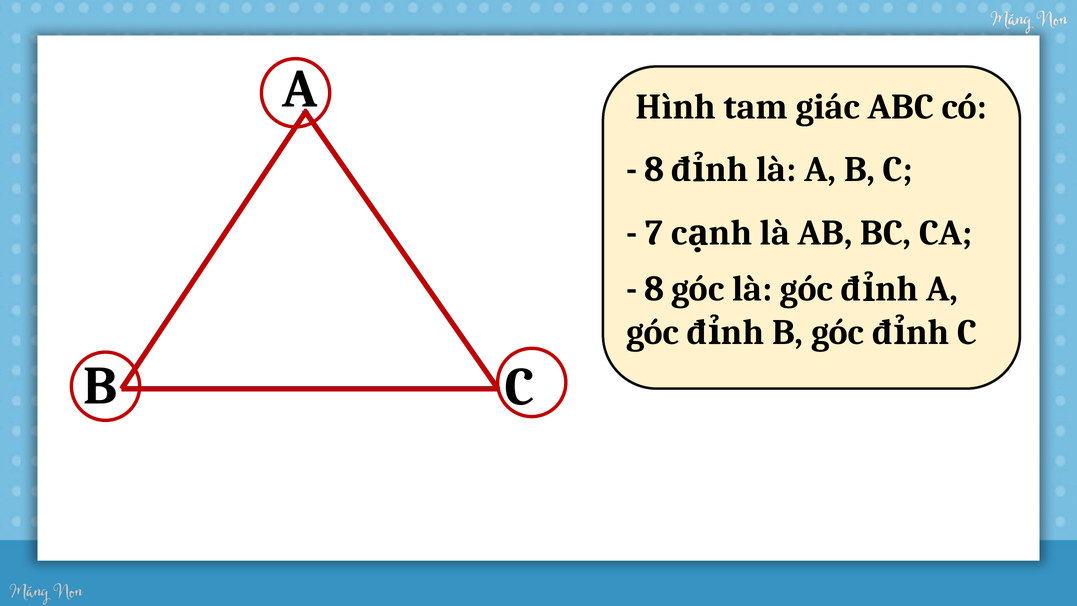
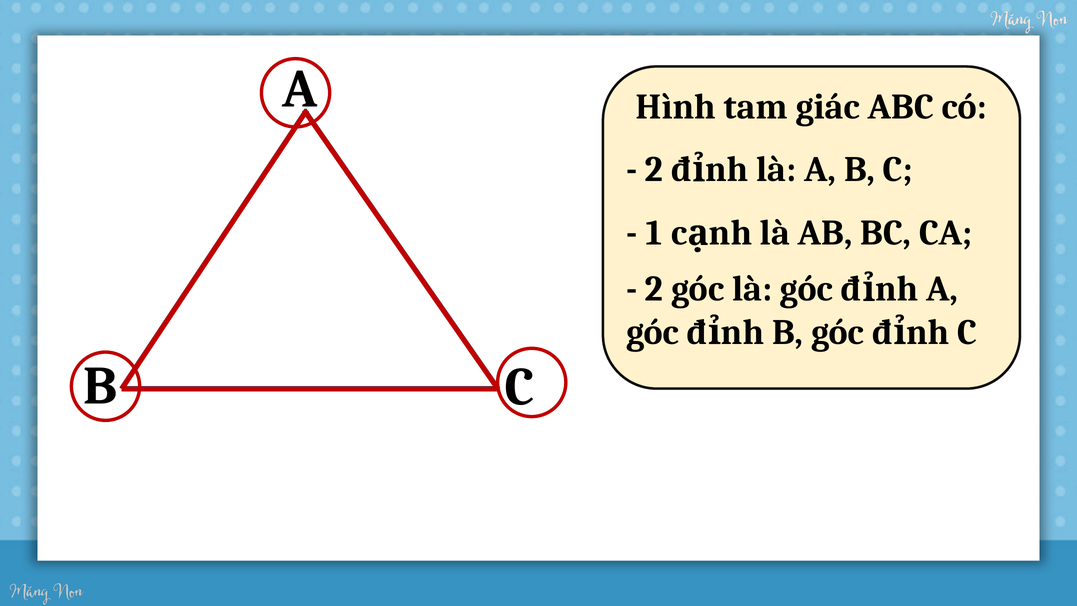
8 at (654, 169): 8 -> 2
7: 7 -> 1
8 at (654, 289): 8 -> 2
